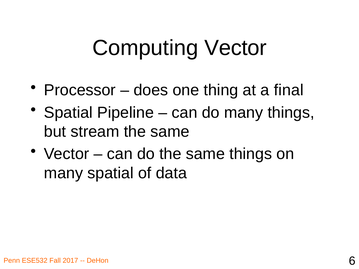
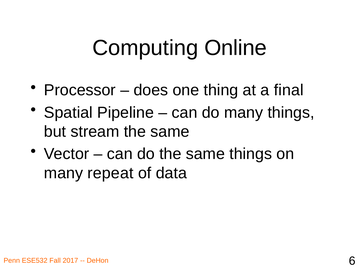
Computing Vector: Vector -> Online
many spatial: spatial -> repeat
